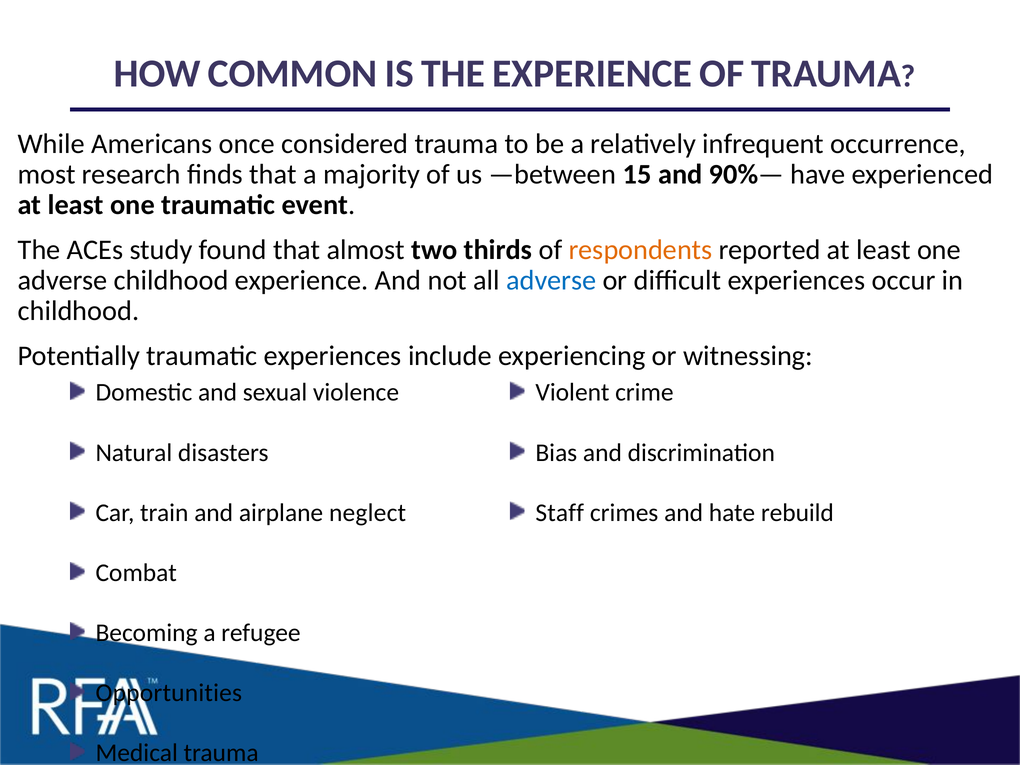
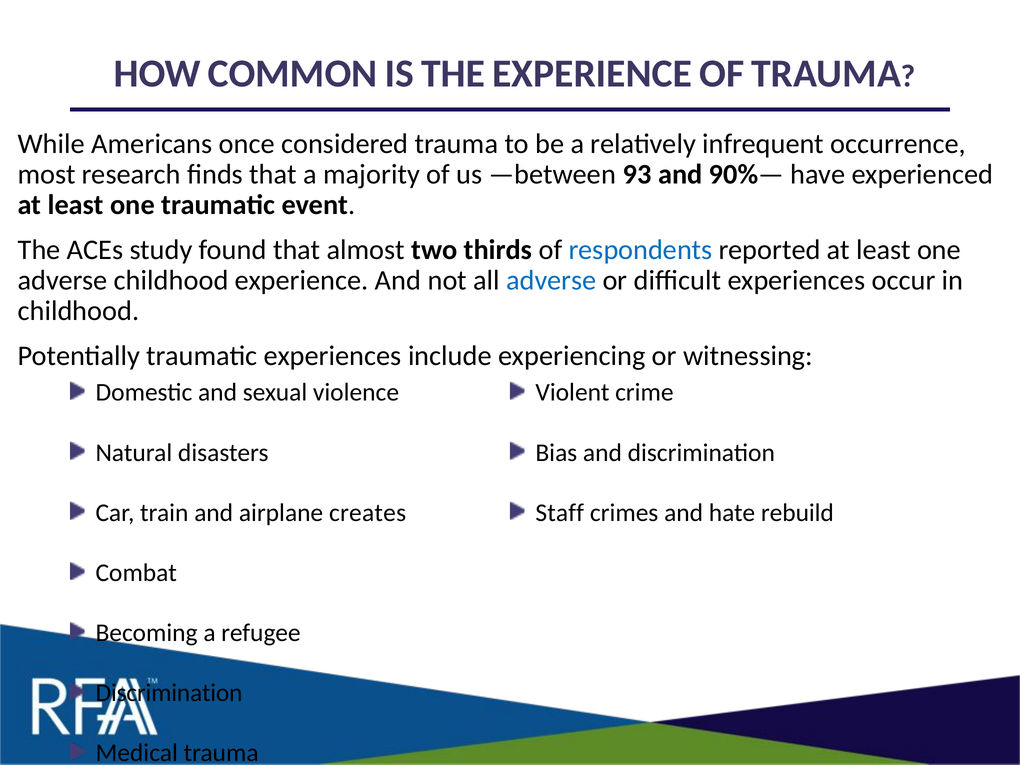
15: 15 -> 93
respondents colour: orange -> blue
neglect: neglect -> creates
Opportunities at (169, 693): Opportunities -> Discrimination
